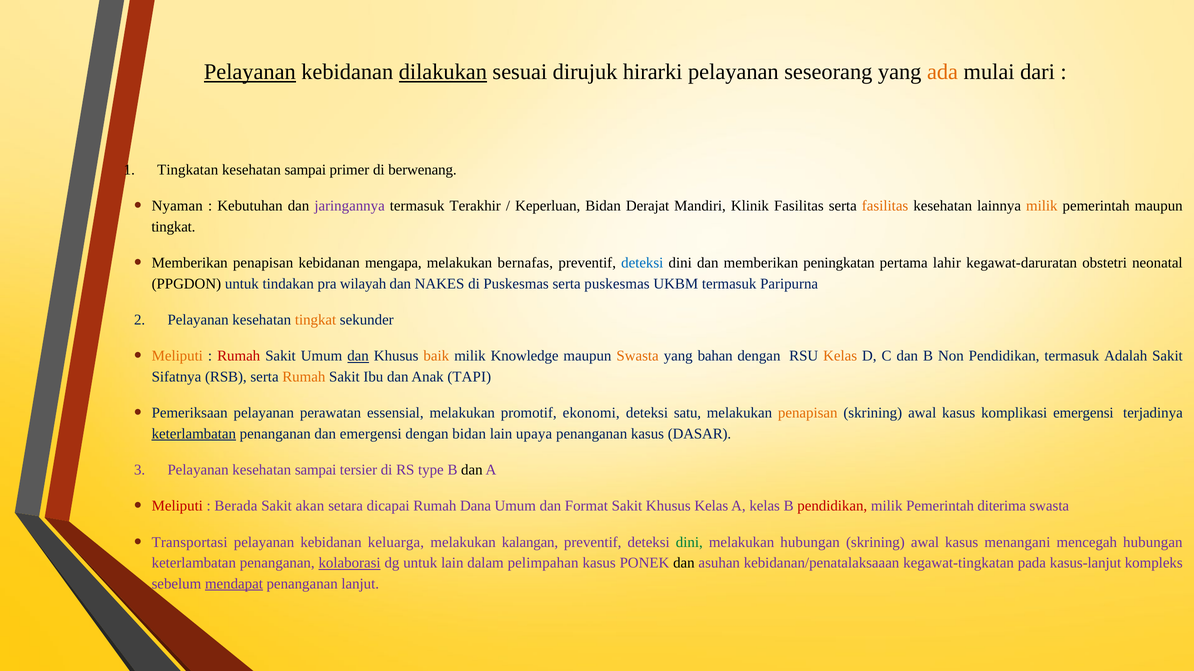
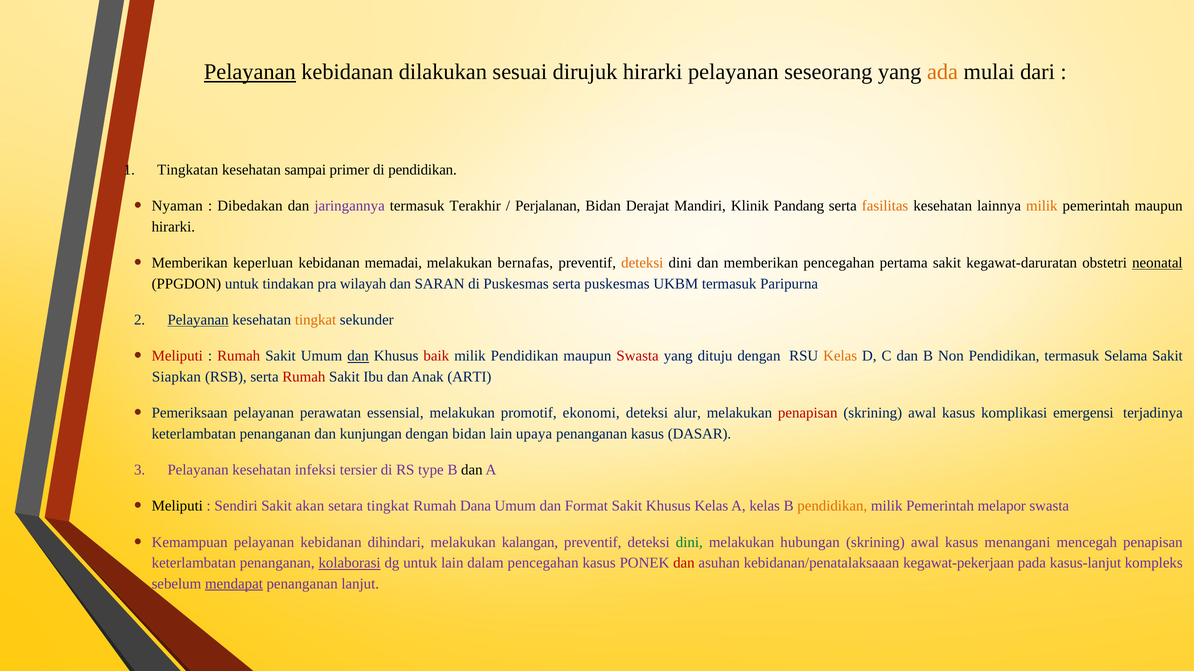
dilakukan underline: present -> none
di berwenang: berwenang -> pendidikan
Kebutuhan: Kebutuhan -> Dibedakan
Keperluan: Keperluan -> Perjalanan
Klinik Fasilitas: Fasilitas -> Pandang
tingkat at (173, 227): tingkat -> hirarki
Memberikan penapisan: penapisan -> keperluan
mengapa: mengapa -> memadai
deteksi at (642, 263) colour: blue -> orange
memberikan peningkatan: peningkatan -> pencegahan
pertama lahir: lahir -> sakit
neonatal underline: none -> present
NAKES: NAKES -> SARAN
Pelayanan at (198, 320) underline: none -> present
Meliputi at (177, 356) colour: orange -> red
baik colour: orange -> red
milik Knowledge: Knowledge -> Pendidikan
Swasta at (638, 356) colour: orange -> red
bahan: bahan -> dituju
Adalah: Adalah -> Selama
Sifatnya: Sifatnya -> Siapkan
Rumah at (304, 377) colour: orange -> red
TAPI: TAPI -> ARTI
satu: satu -> alur
penapisan at (808, 413) colour: orange -> red
keterlambatan at (194, 434) underline: present -> none
dan emergensi: emergensi -> kunjungan
Pelayanan kesehatan sampai: sampai -> infeksi
Meliputi at (177, 506) colour: red -> black
Berada: Berada -> Sendiri
setara dicapai: dicapai -> tingkat
pendidikan at (832, 506) colour: red -> orange
diterima: diterima -> melapor
Transportasi: Transportasi -> Kemampuan
keluarga: keluarga -> dihindari
mencegah hubungan: hubungan -> penapisan
dalam pelimpahan: pelimpahan -> pencegahan
dan at (684, 563) colour: black -> red
kegawat-tingkatan: kegawat-tingkatan -> kegawat-pekerjaan
